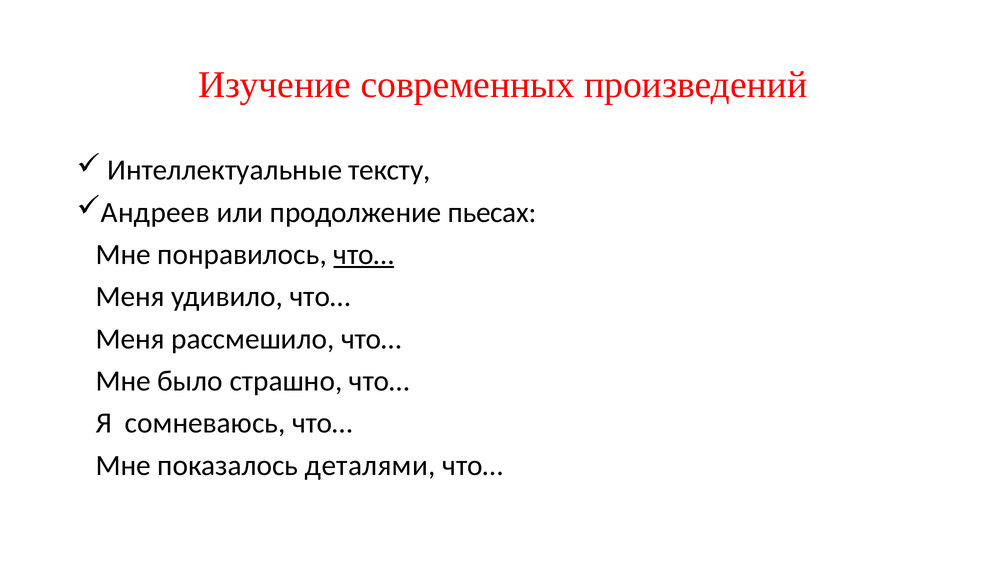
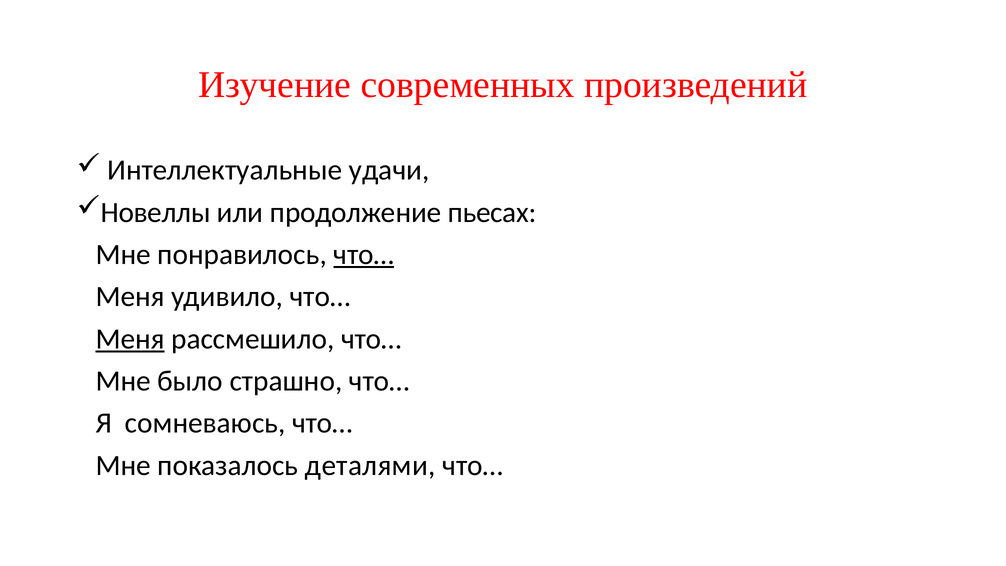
тексту: тексту -> удачи
Андреев: Андреев -> Новеллы
Меня at (130, 339) underline: none -> present
